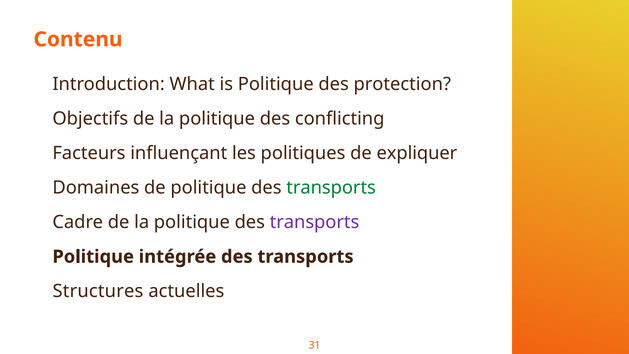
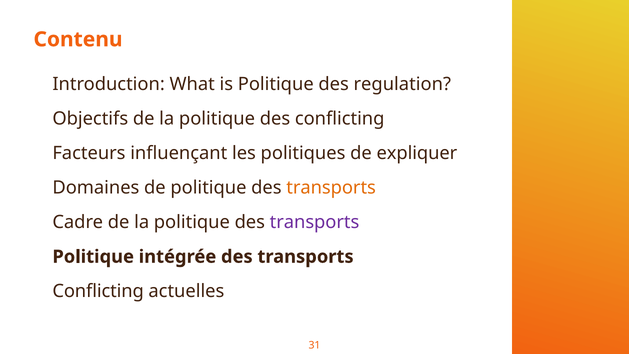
protection: protection -> regulation
transports at (331, 188) colour: green -> orange
Structures at (98, 291): Structures -> Conflicting
